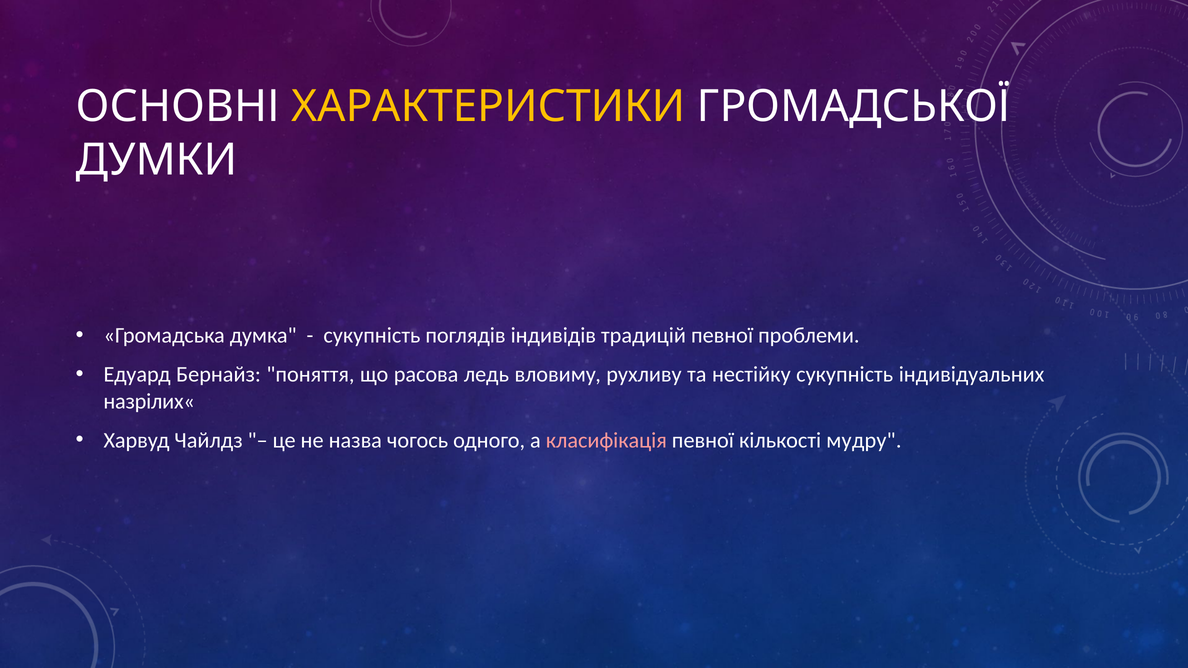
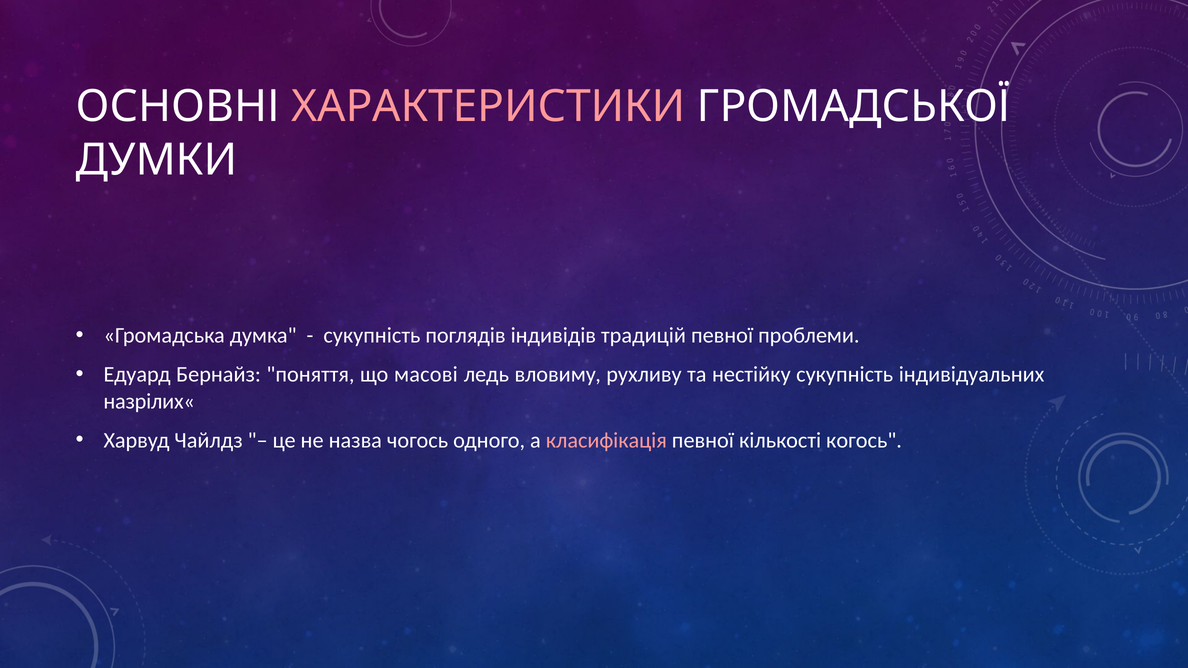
ХАРАКТЕРИСТИКИ colour: yellow -> pink
расова: расова -> масові
мудру: мудру -> когось
